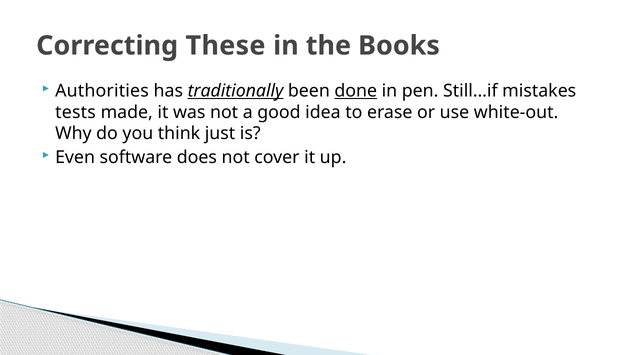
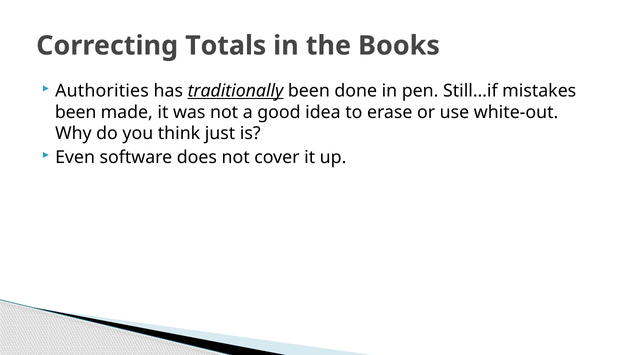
These: These -> Totals
done underline: present -> none
tests at (76, 112): tests -> been
